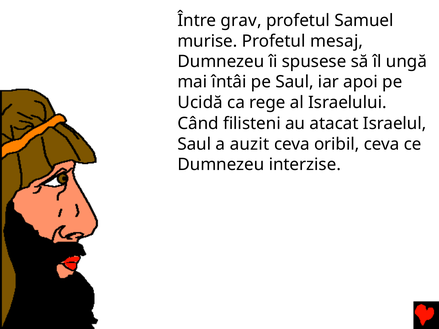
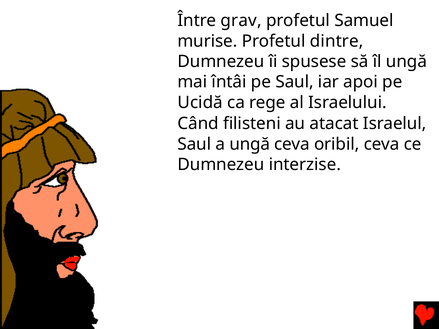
mesaj: mesaj -> dintre
a auzit: auzit -> ungă
